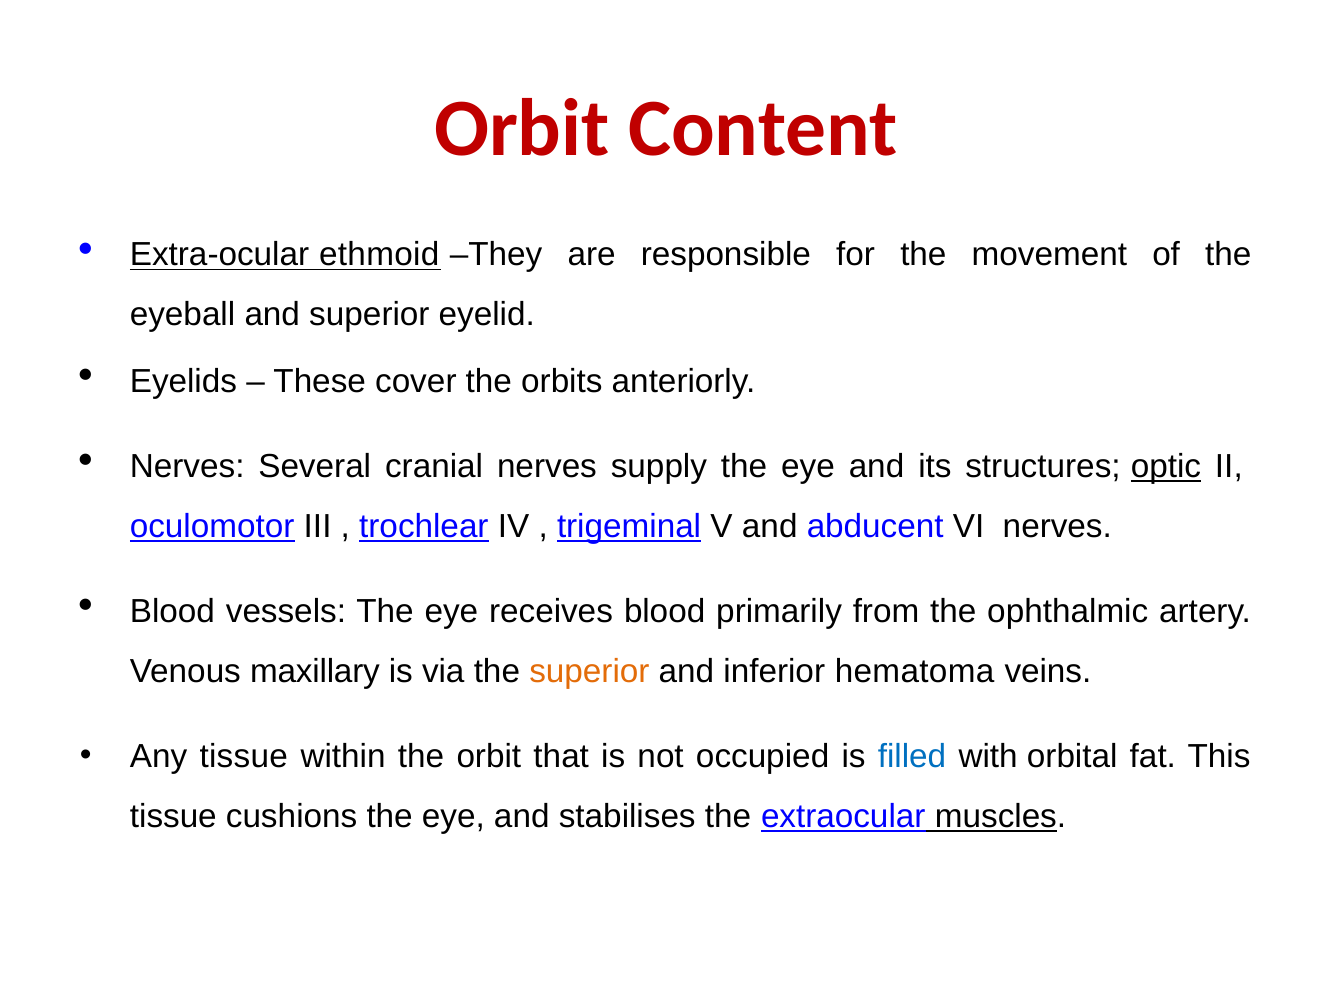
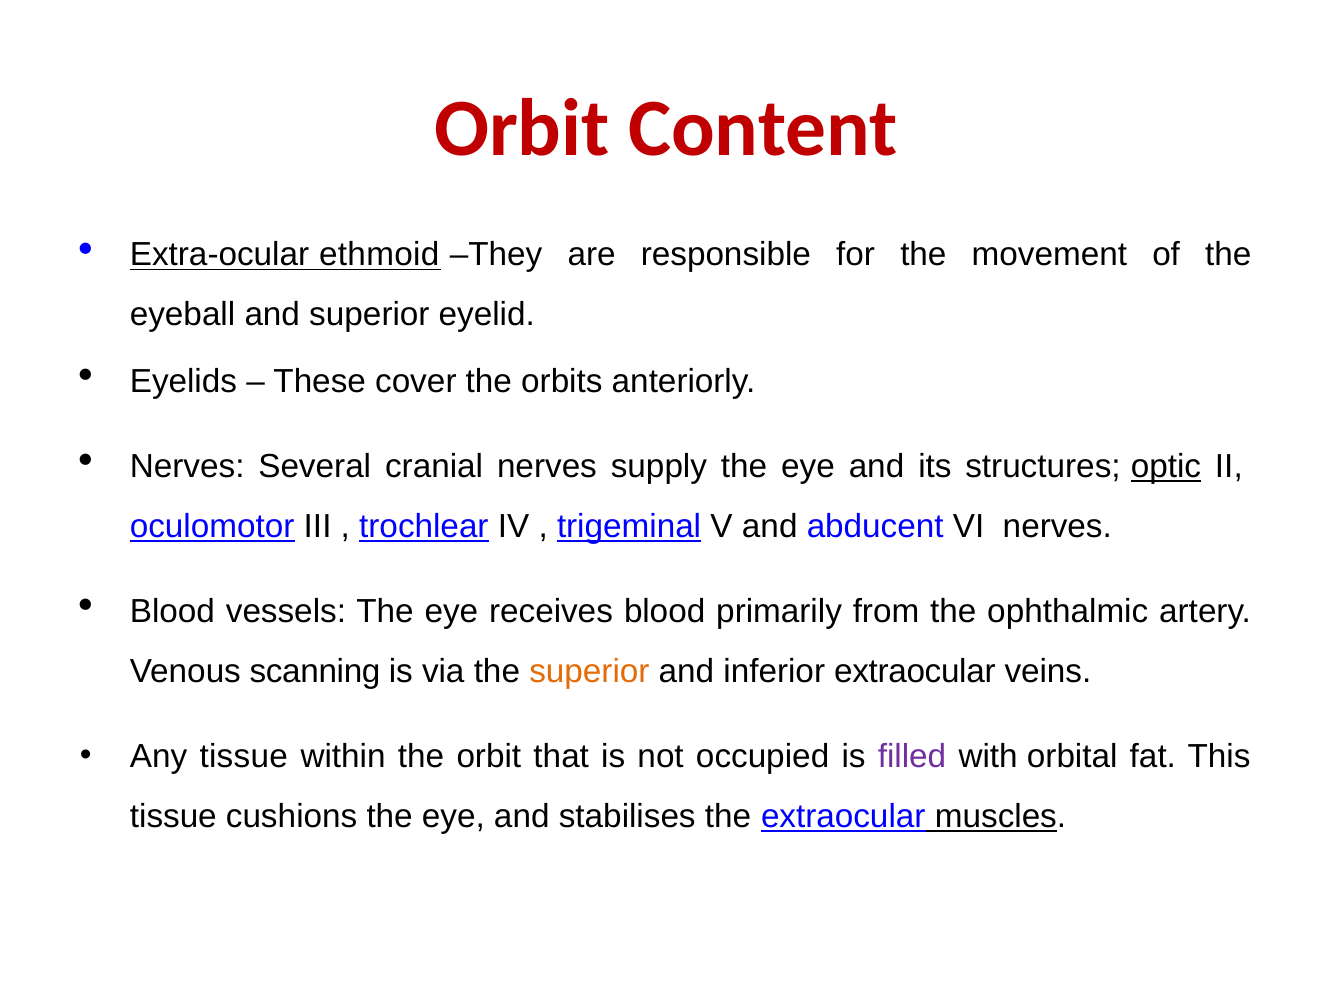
maxillary: maxillary -> scanning
inferior hematoma: hematoma -> extraocular
filled colour: blue -> purple
